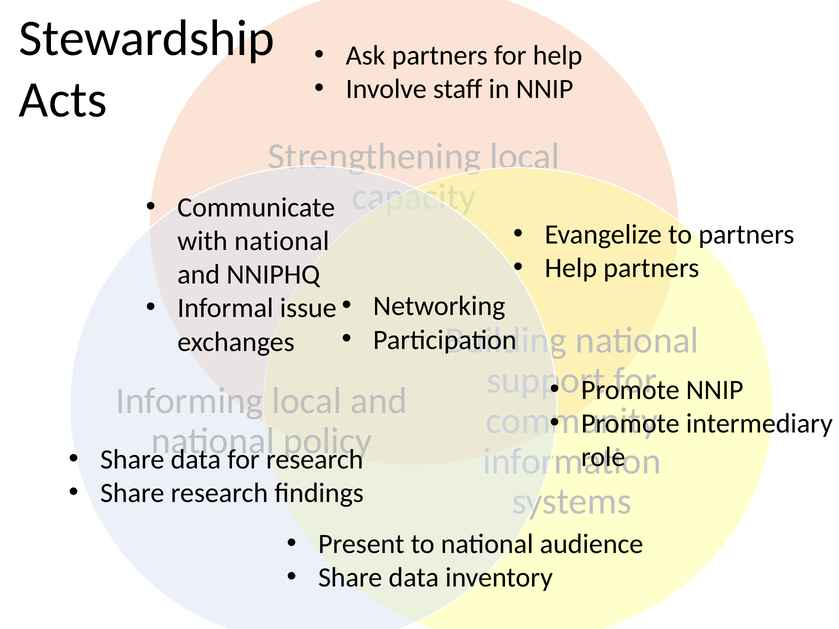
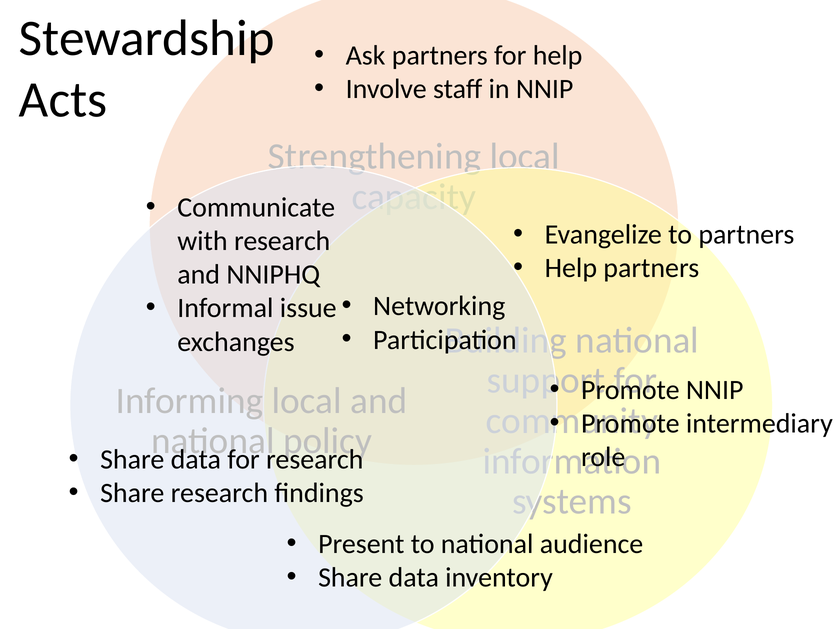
with national: national -> research
